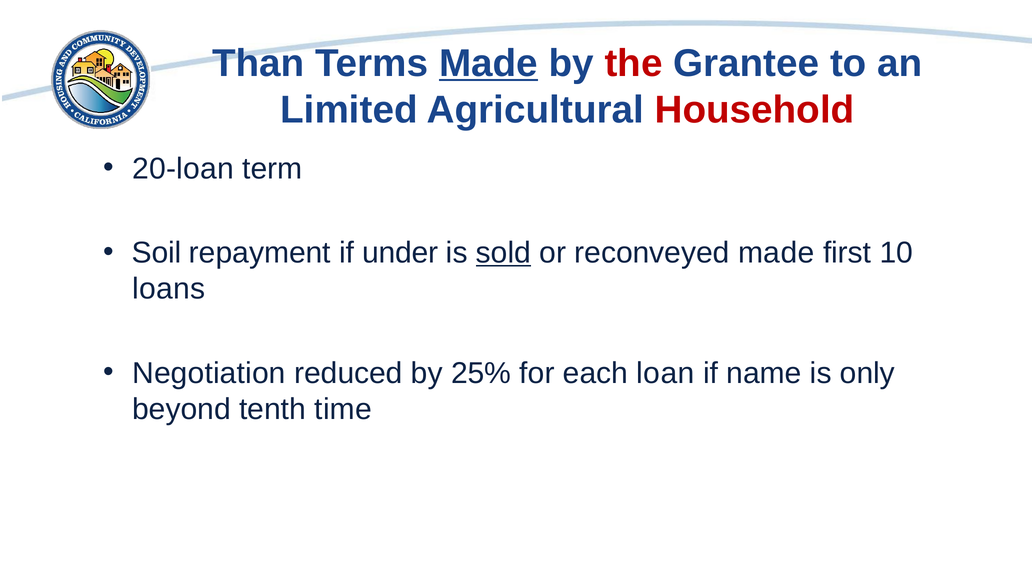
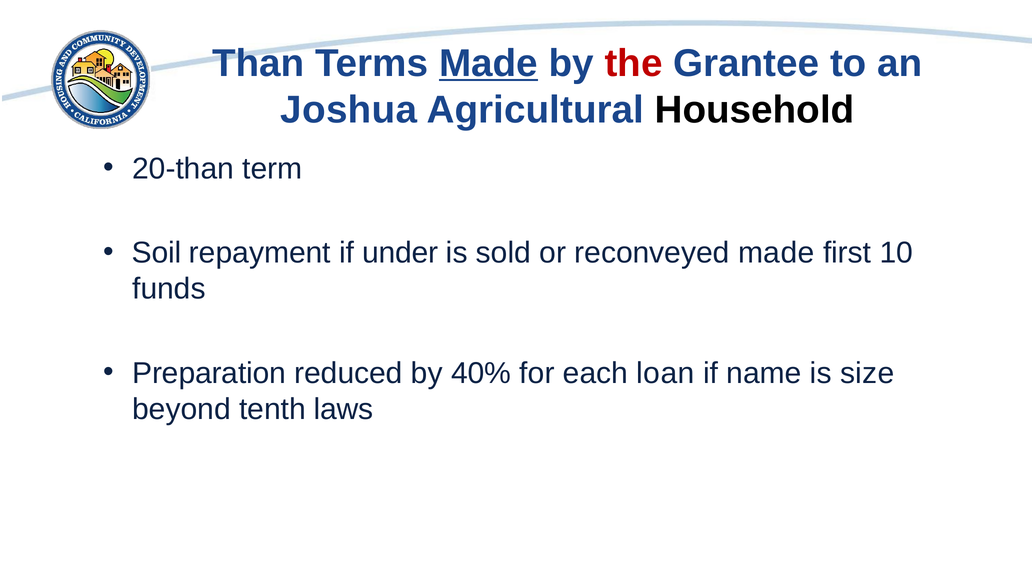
Limited: Limited -> Joshua
Household colour: red -> black
20-loan: 20-loan -> 20-than
sold underline: present -> none
loans: loans -> funds
Negotiation: Negotiation -> Preparation
25%: 25% -> 40%
only: only -> size
time: time -> laws
